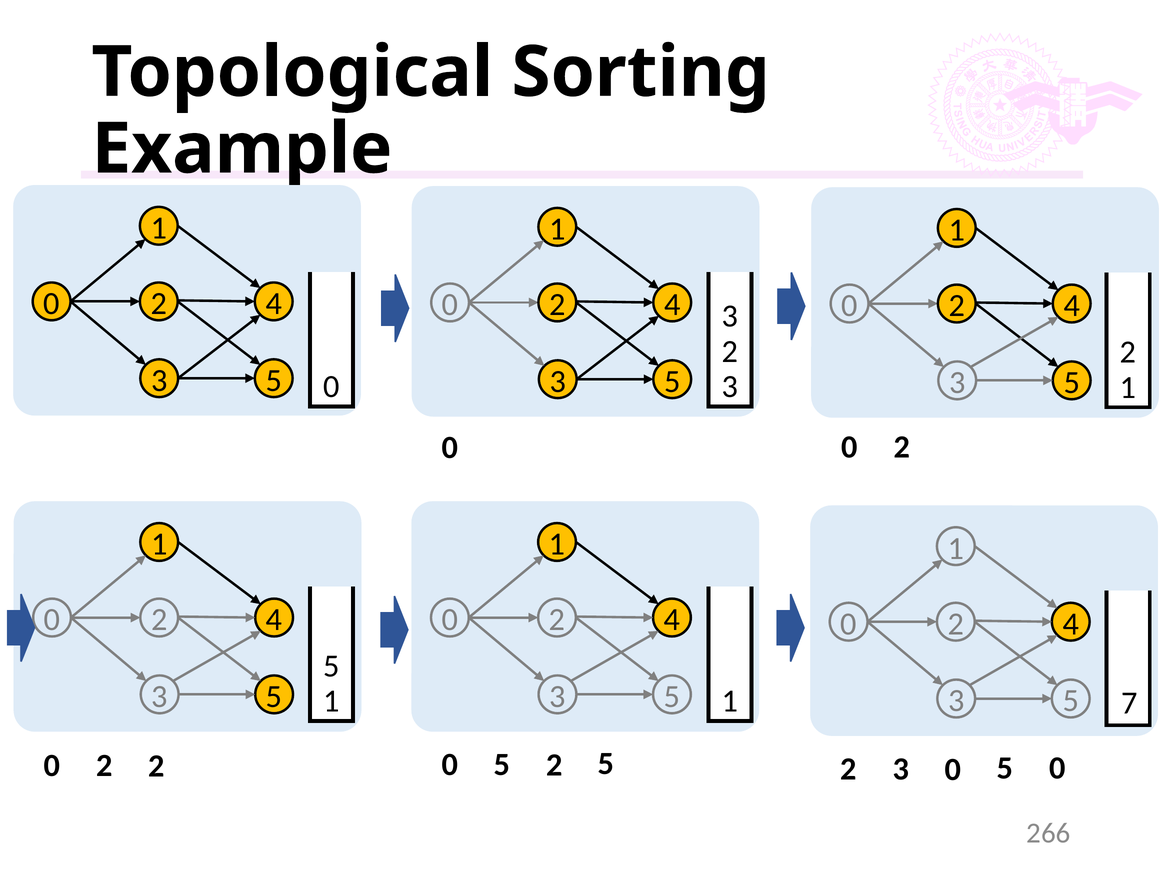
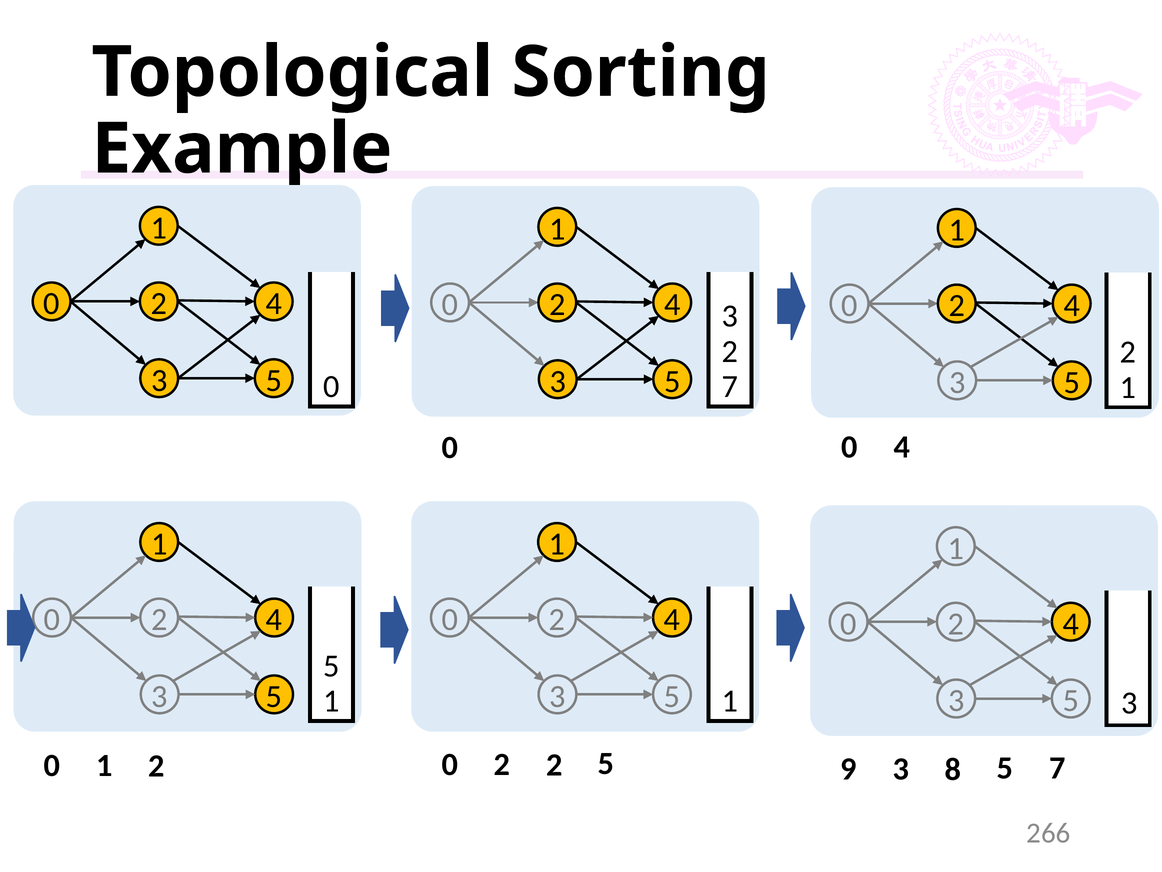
0 3: 3 -> 7
0 0 2: 2 -> 4
1 7: 7 -> 3
2 at (104, 765): 2 -> 1
2 0 5: 5 -> 2
2 5 2: 2 -> 9
3 0: 0 -> 8
0 at (1057, 768): 0 -> 7
